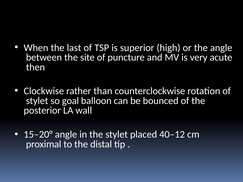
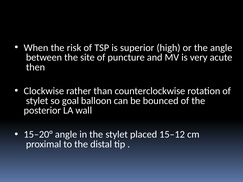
last: last -> risk
40–12: 40–12 -> 15–12
